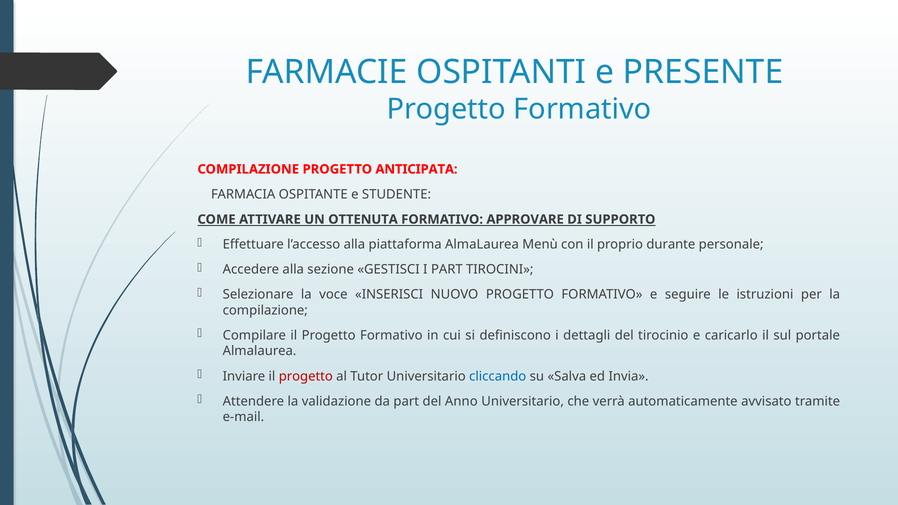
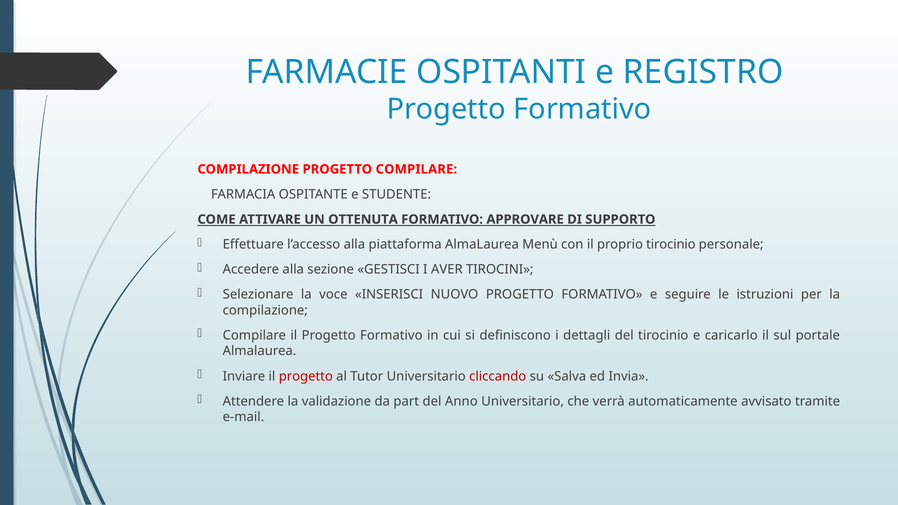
PRESENTE: PRESENTE -> REGISTRO
PROGETTO ANTICIPATA: ANTICIPATA -> COMPILARE
proprio durante: durante -> tirocinio
I PART: PART -> AVER
cliccando colour: blue -> red
